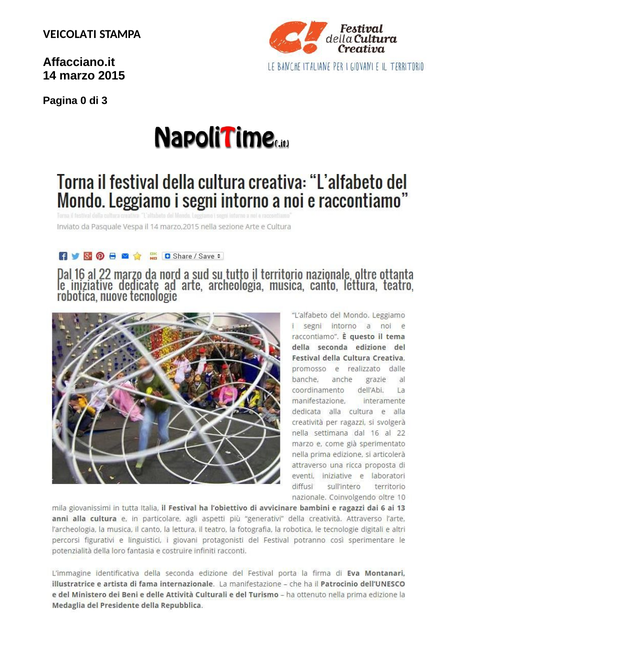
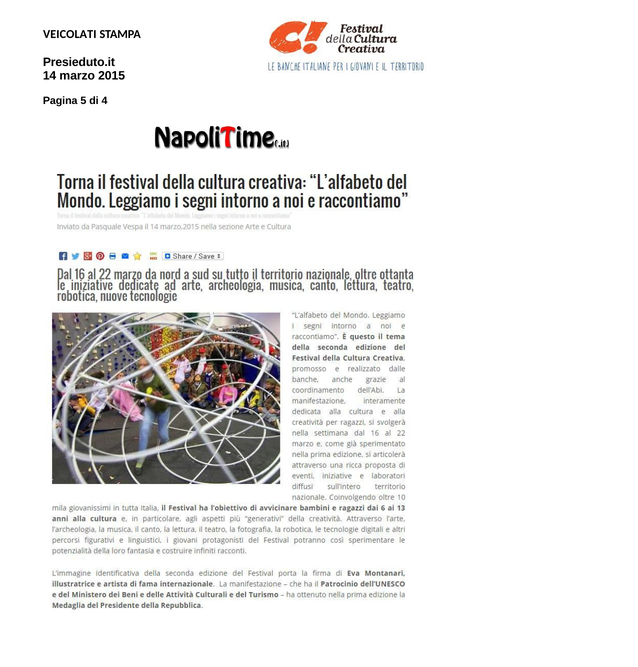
Affacciano.it: Affacciano.it -> Presieduto.it
0: 0 -> 5
3: 3 -> 4
